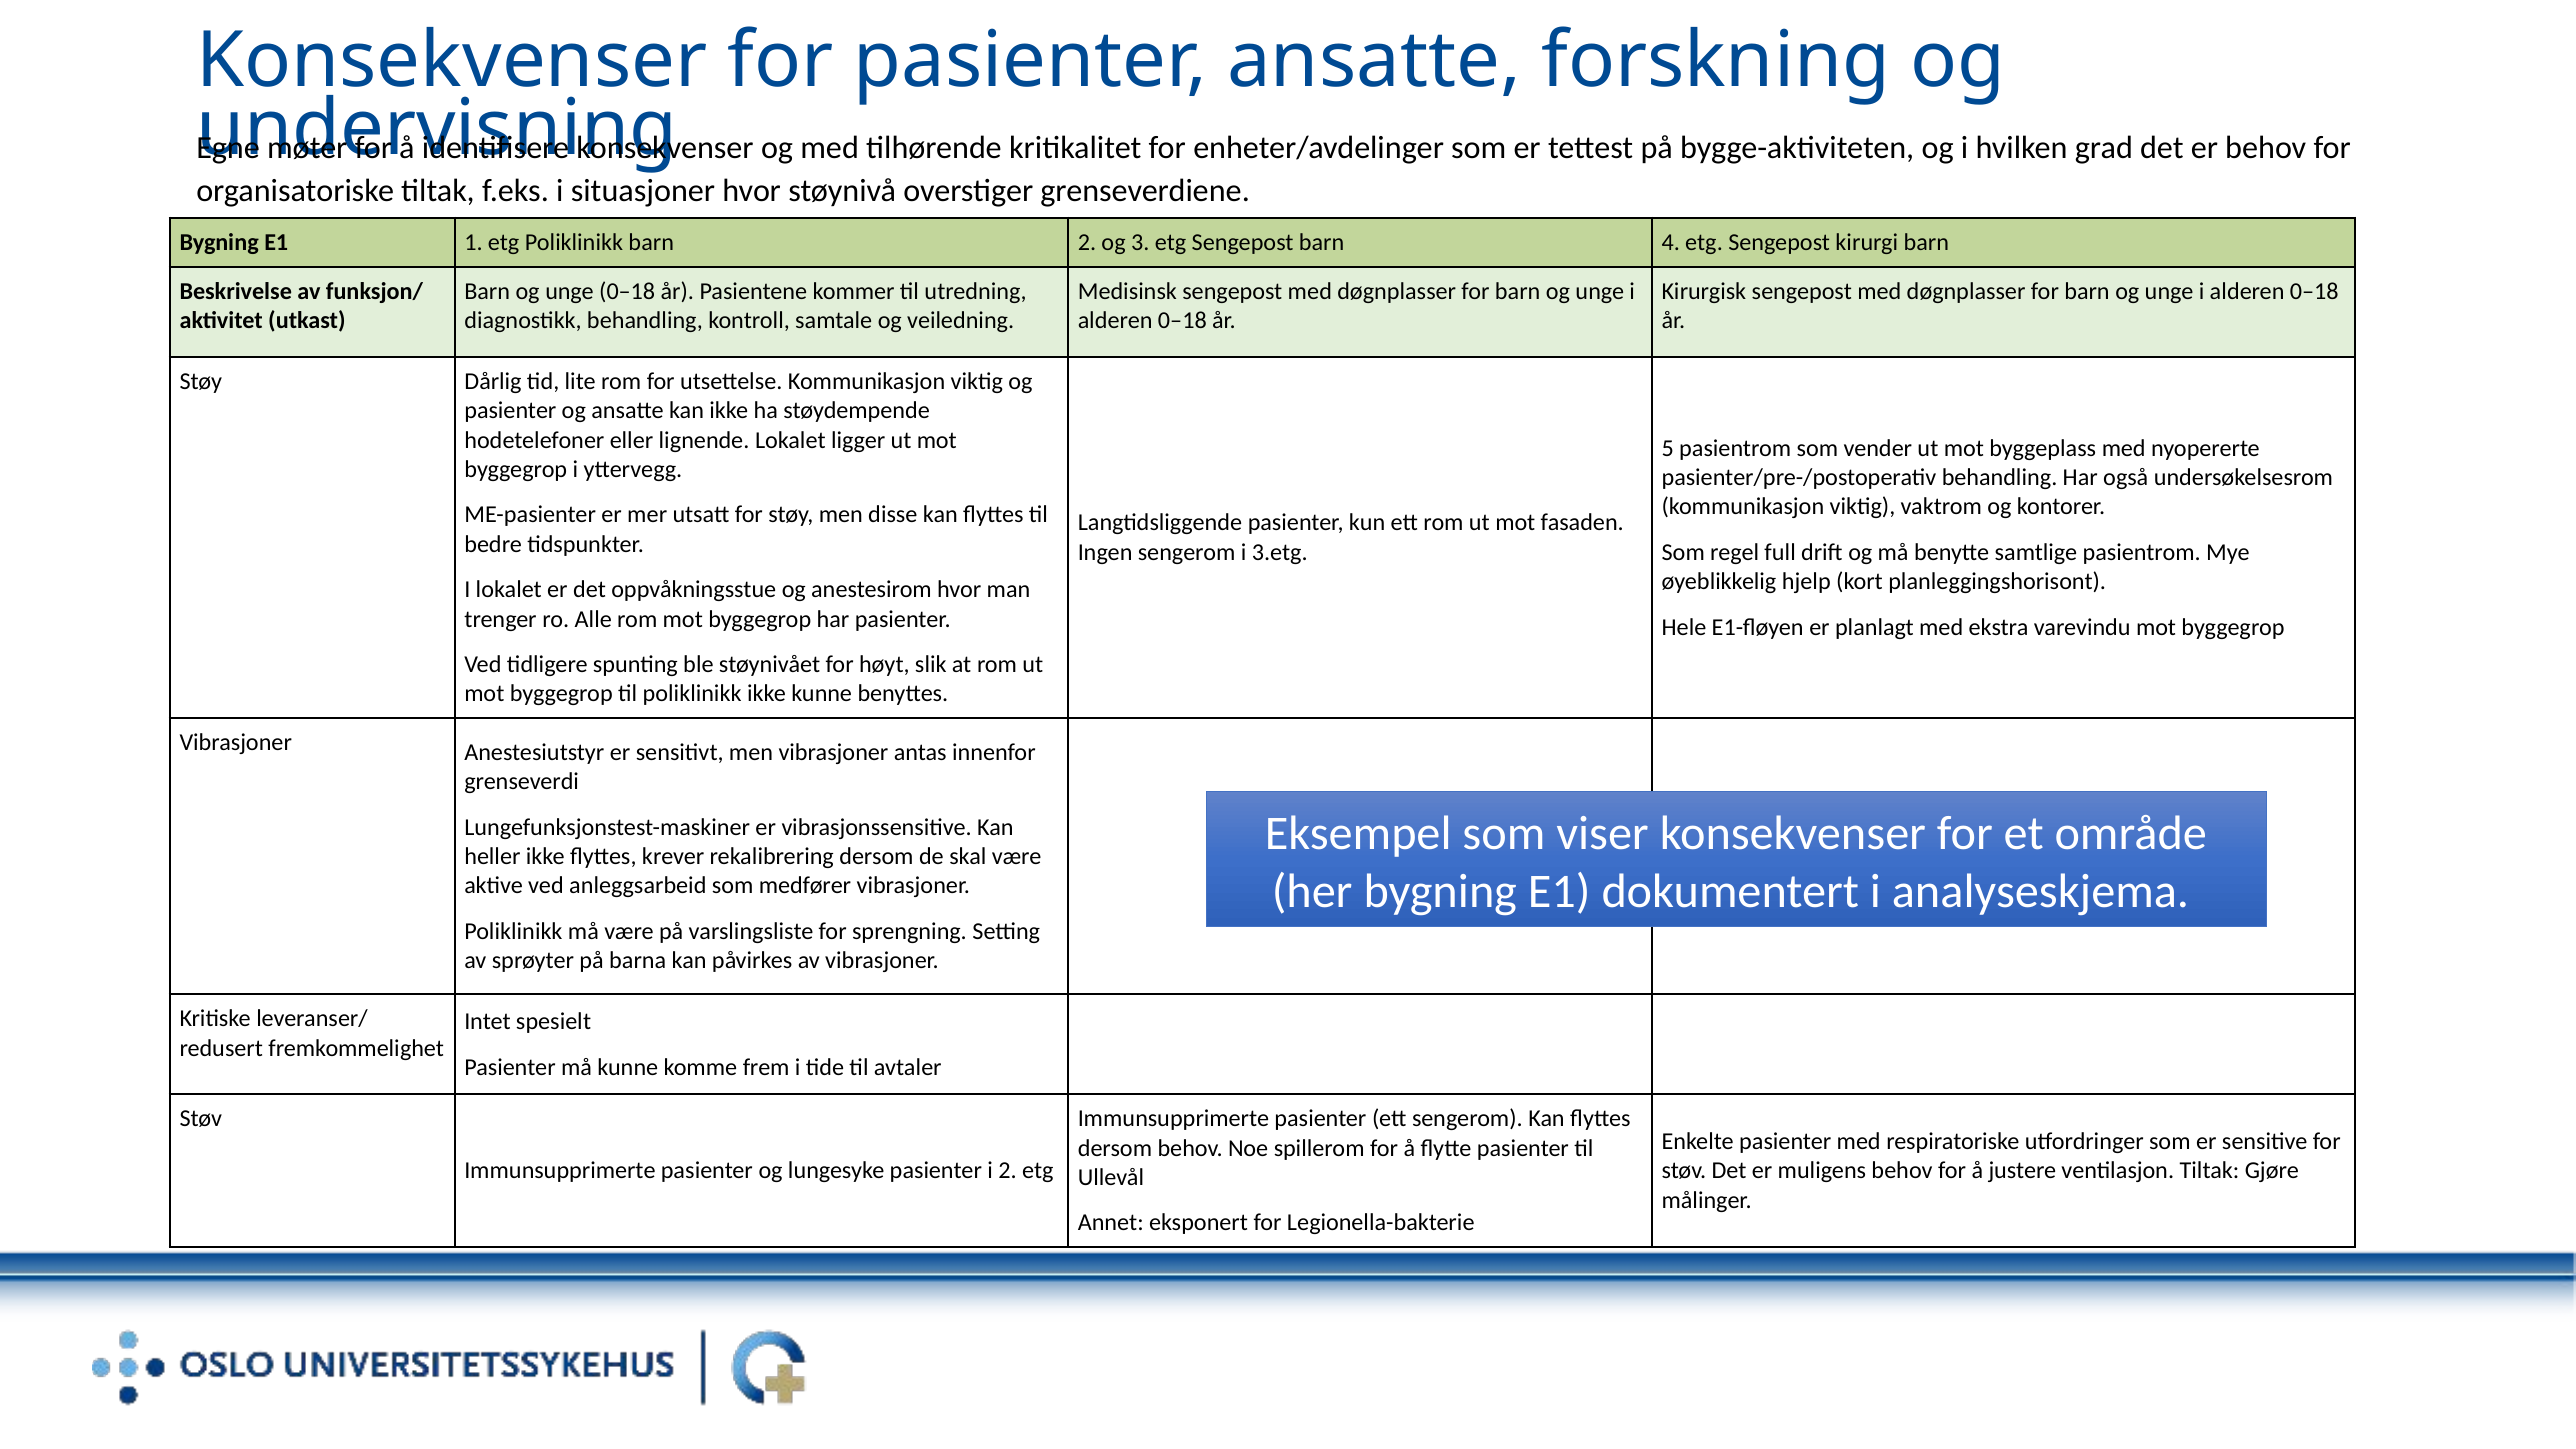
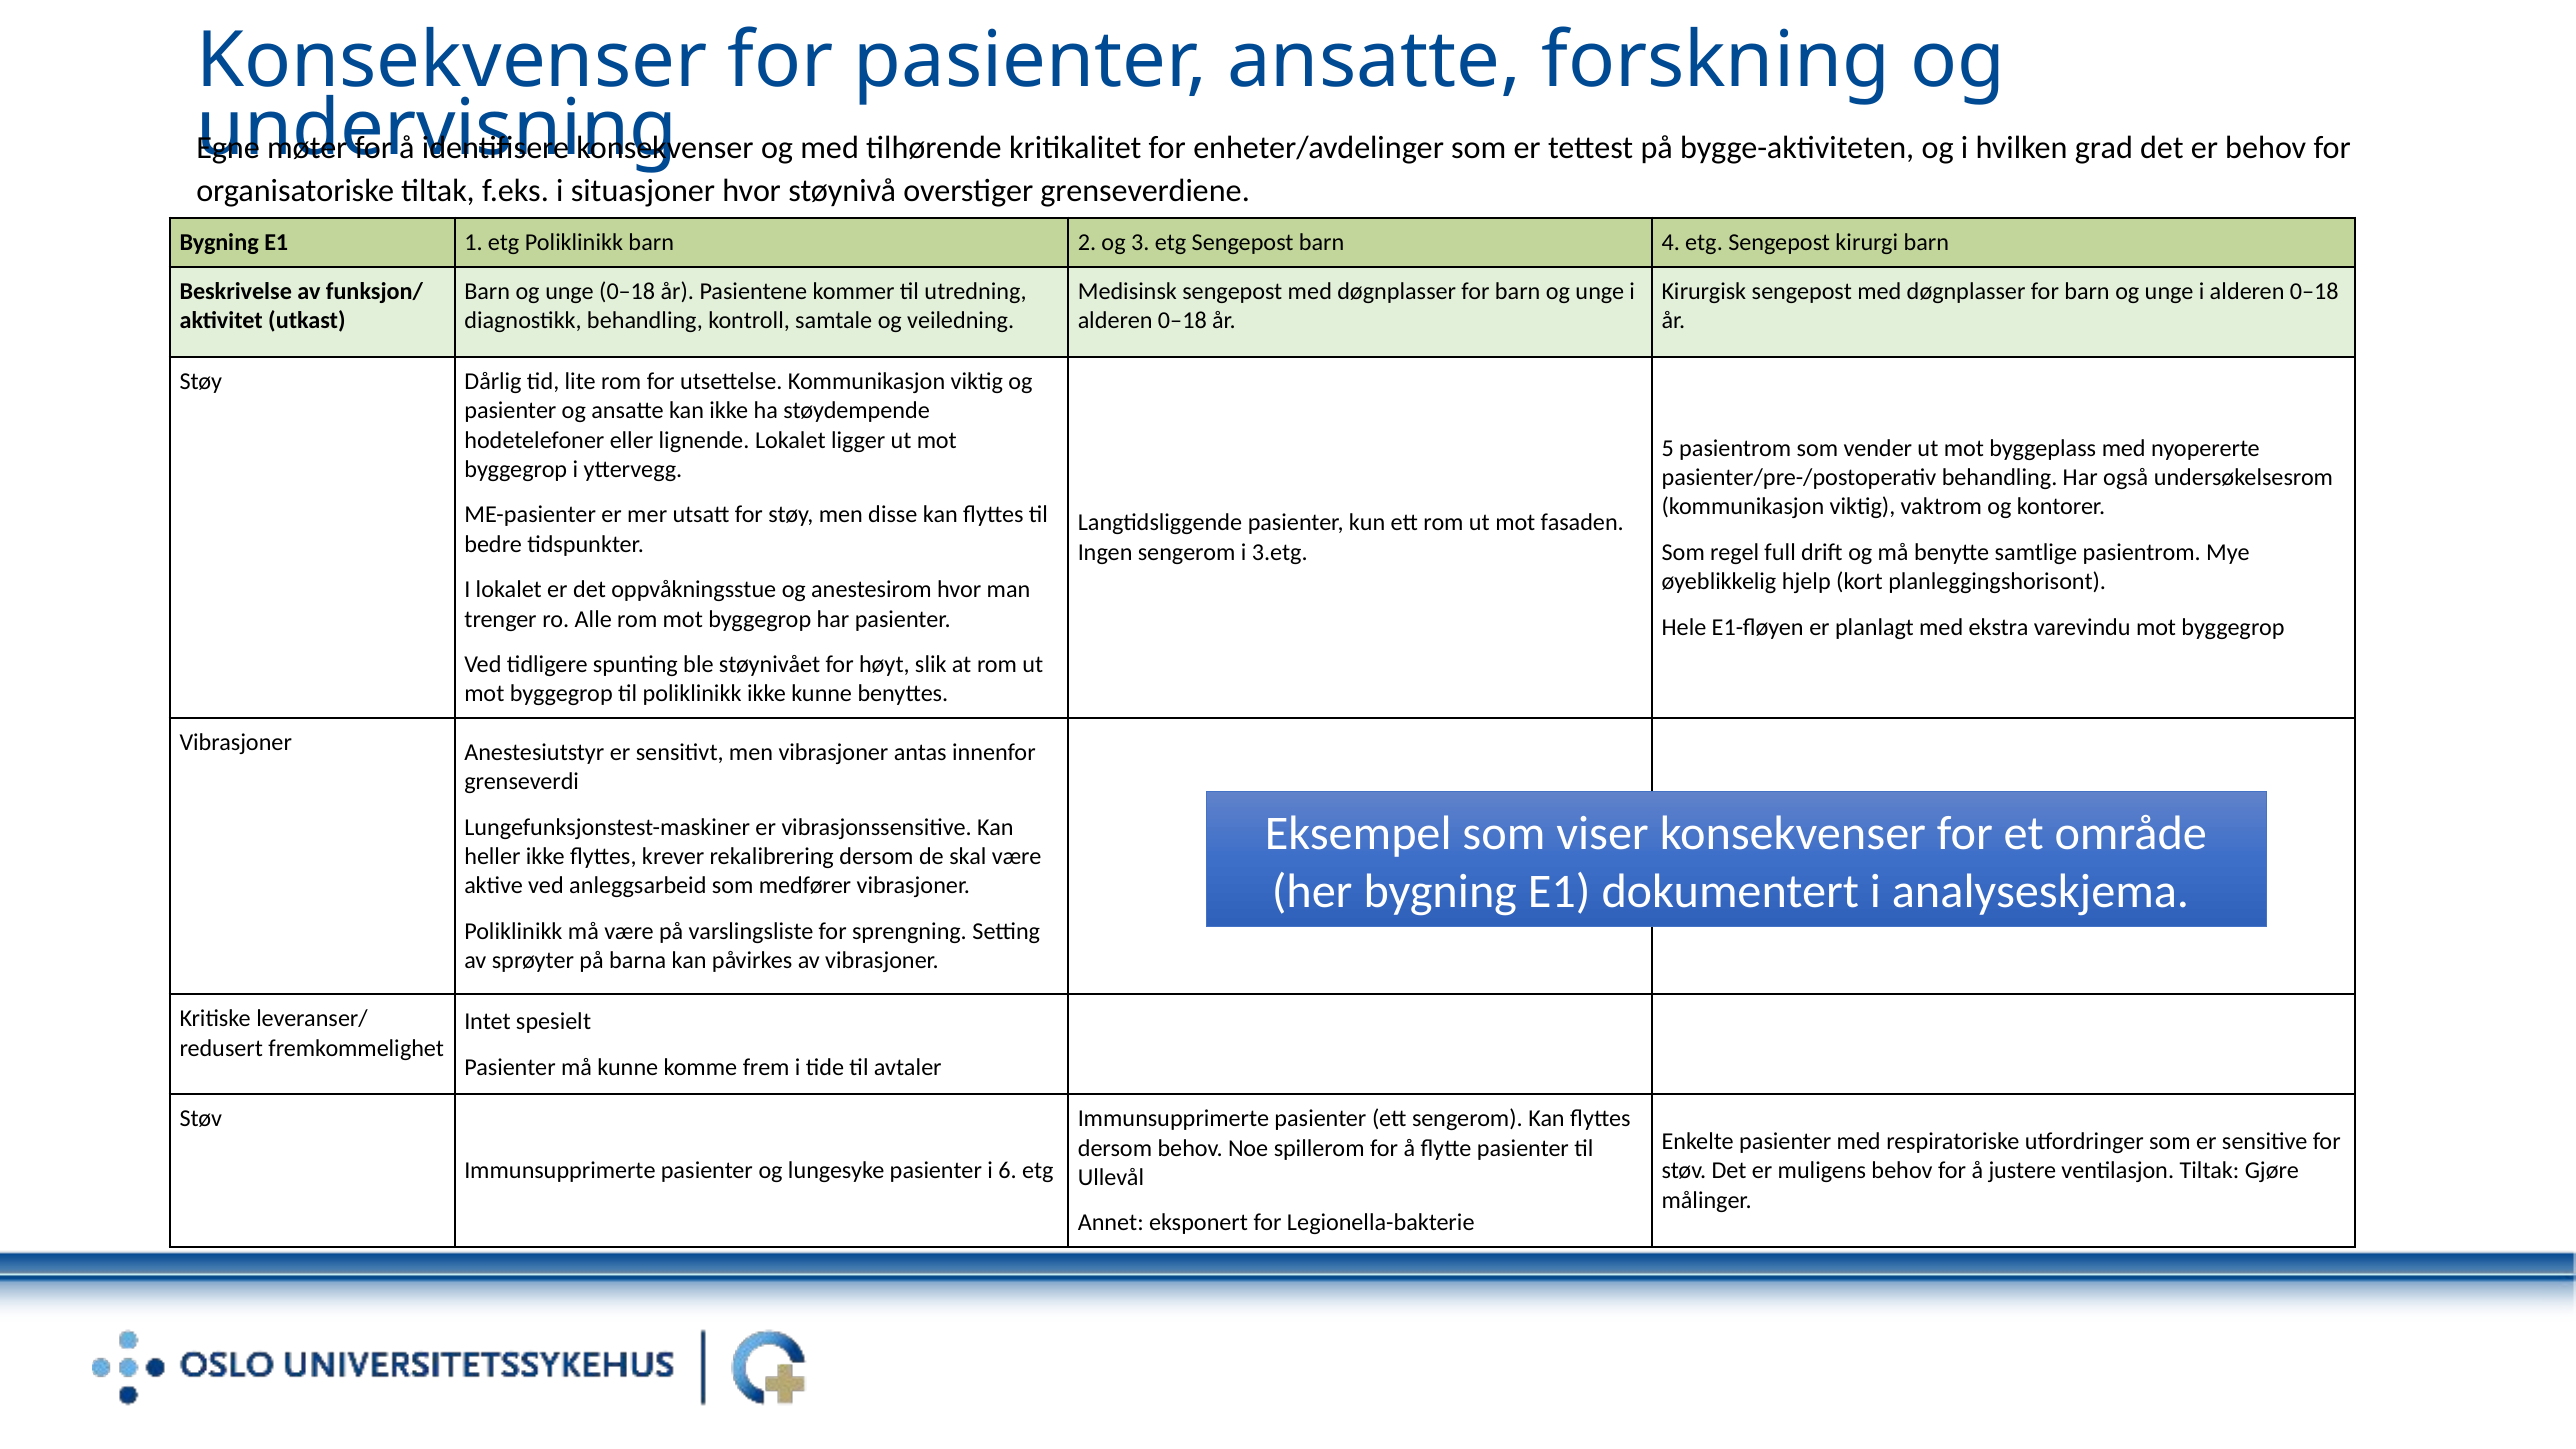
i 2: 2 -> 6
